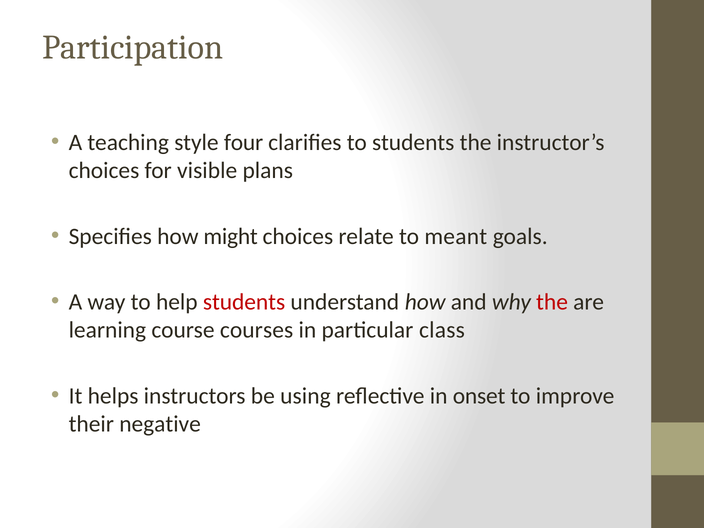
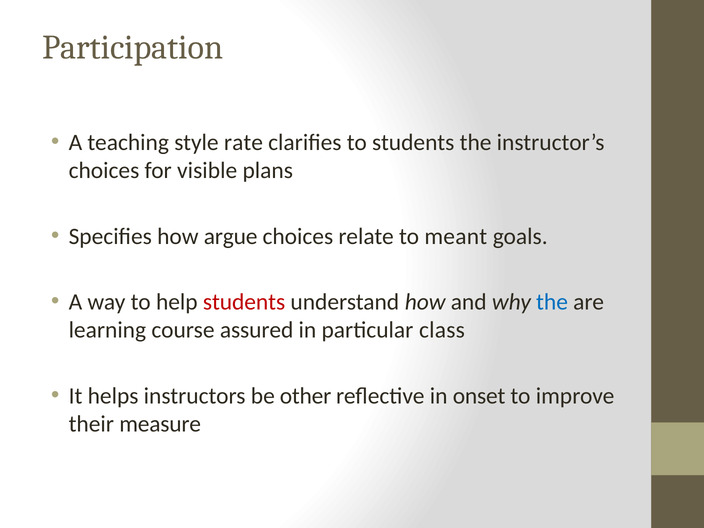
four: four -> rate
might: might -> argue
the at (552, 302) colour: red -> blue
courses: courses -> assured
using: using -> other
negative: negative -> measure
